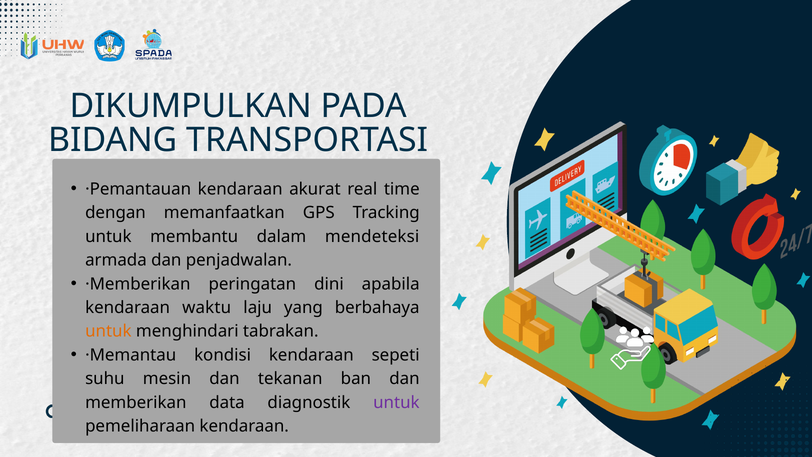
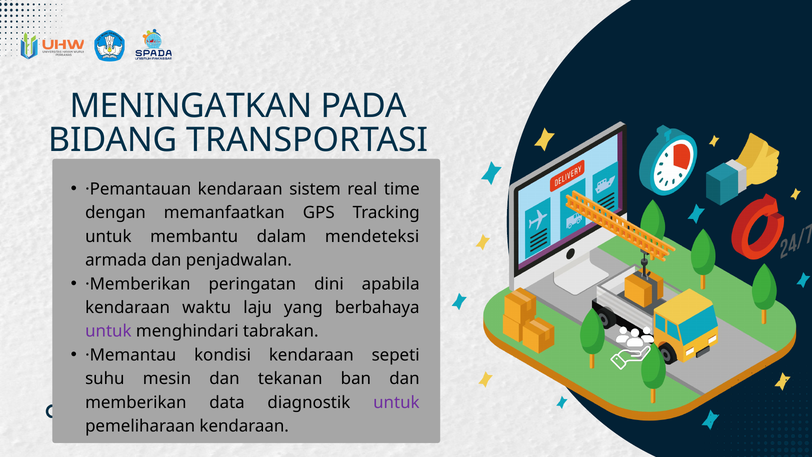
DIKUMPULKAN: DIKUMPULKAN -> MENINGATKAN
akurat: akurat -> sistem
untuk at (108, 331) colour: orange -> purple
